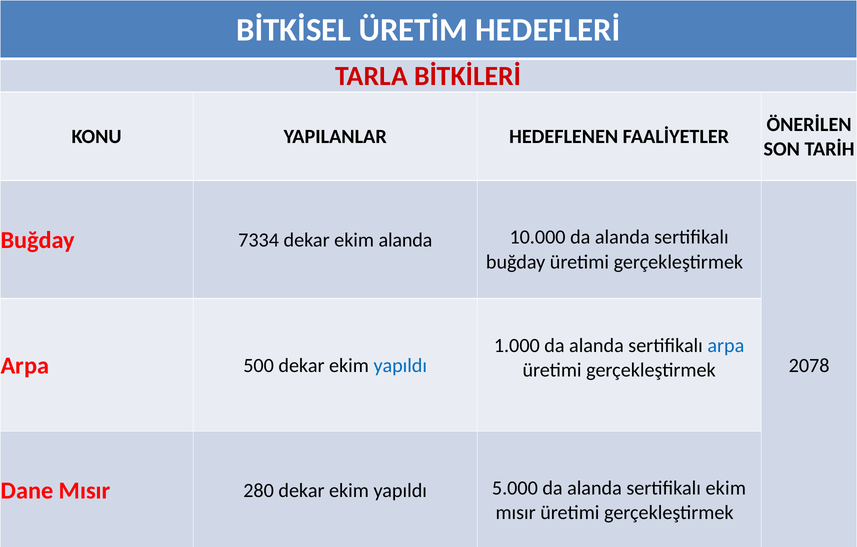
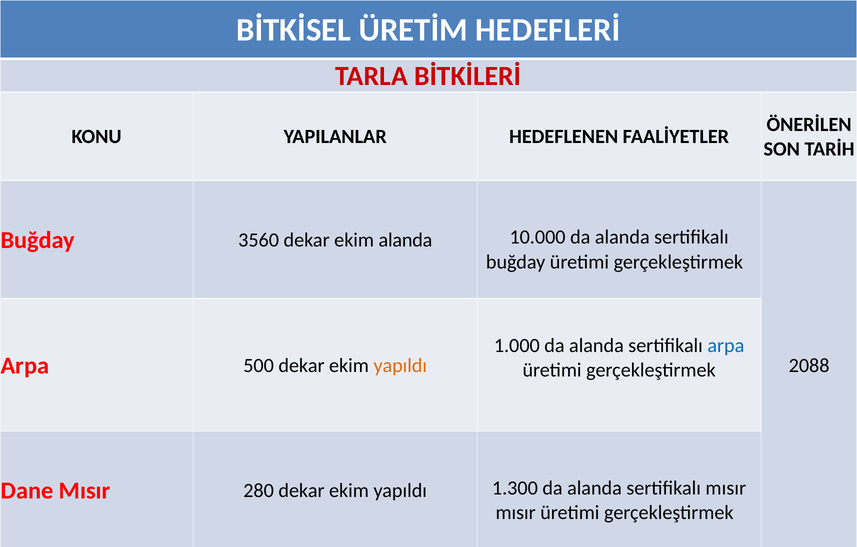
7334: 7334 -> 3560
yapıldı at (400, 366) colour: blue -> orange
2078: 2078 -> 2088
5.000: 5.000 -> 1.300
sertifikalı ekim: ekim -> mısır
